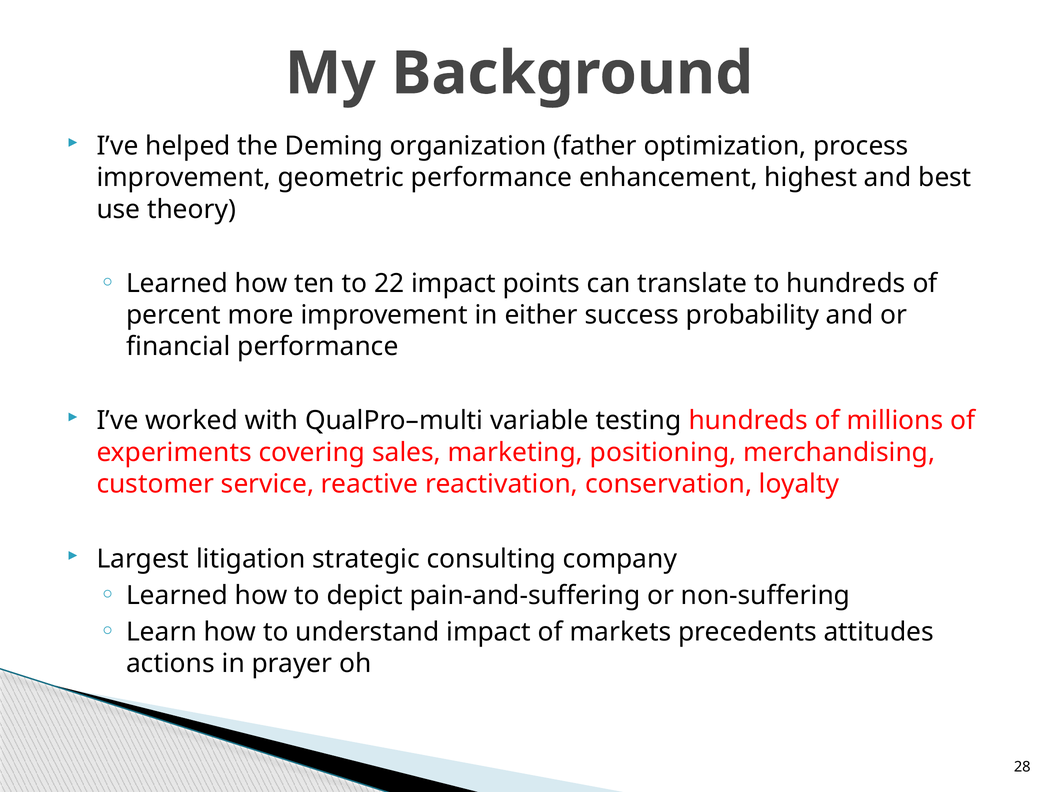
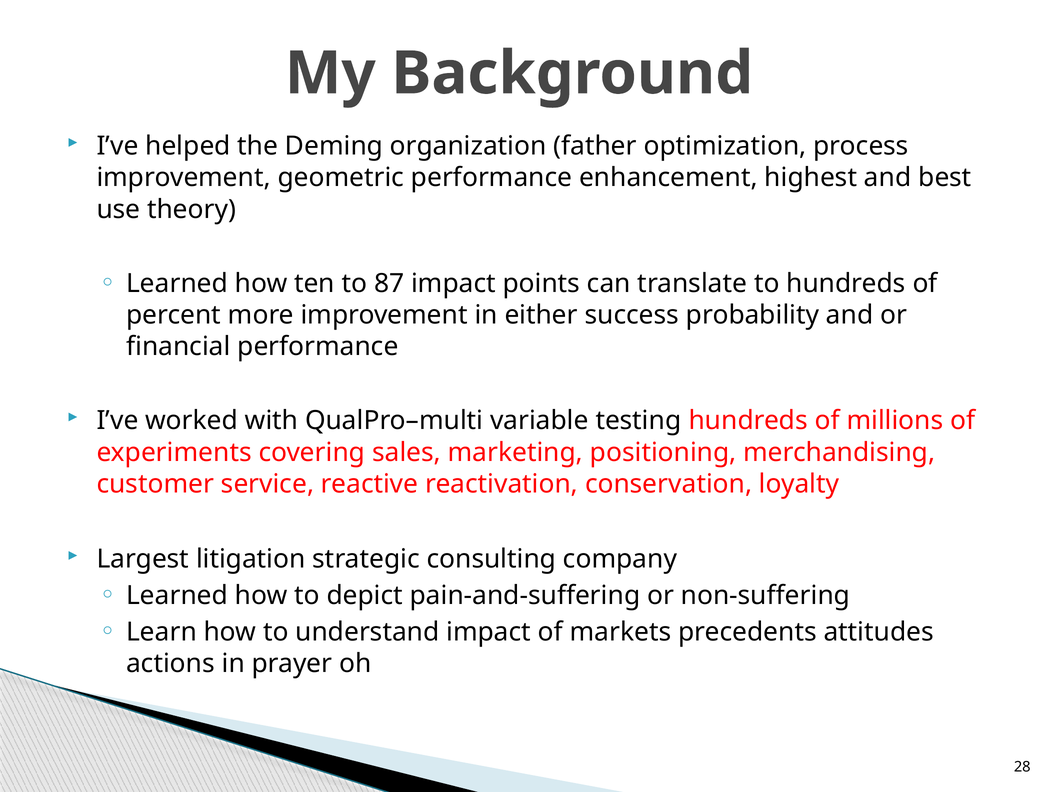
22: 22 -> 87
